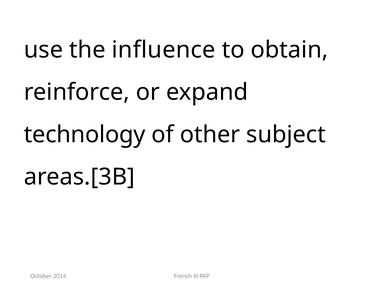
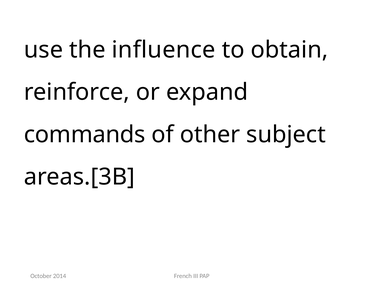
technology: technology -> commands
